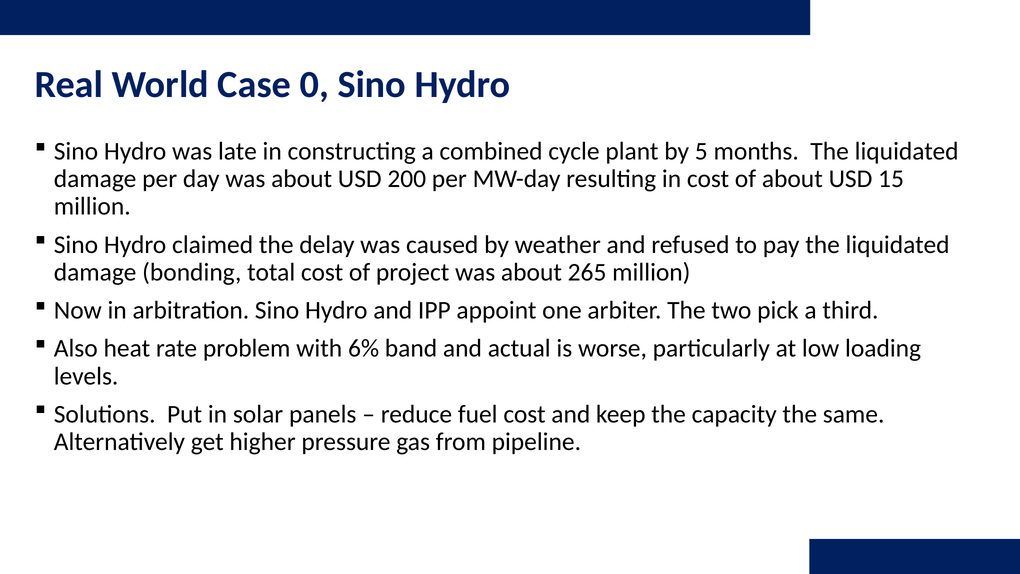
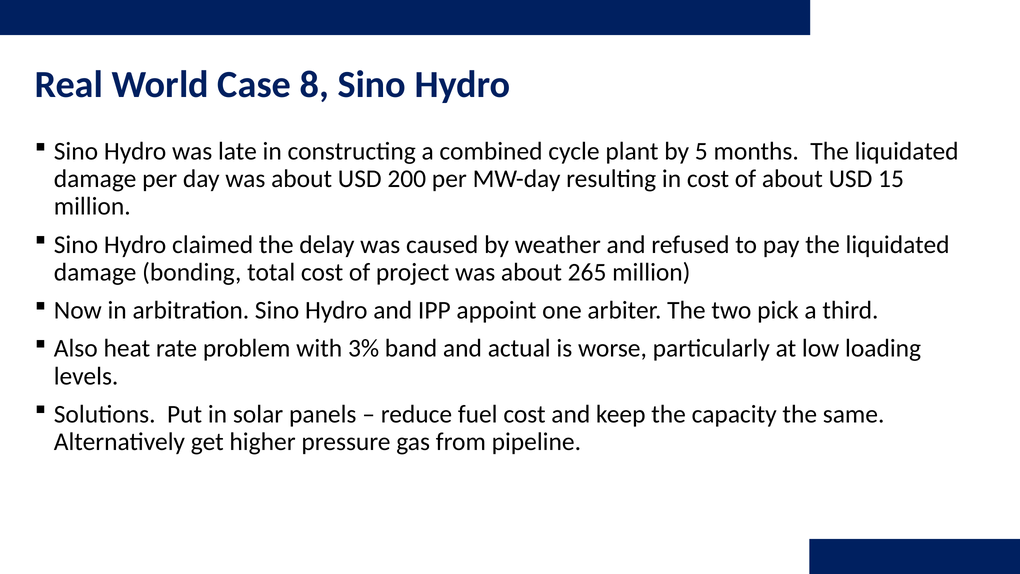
0: 0 -> 8
6%: 6% -> 3%
